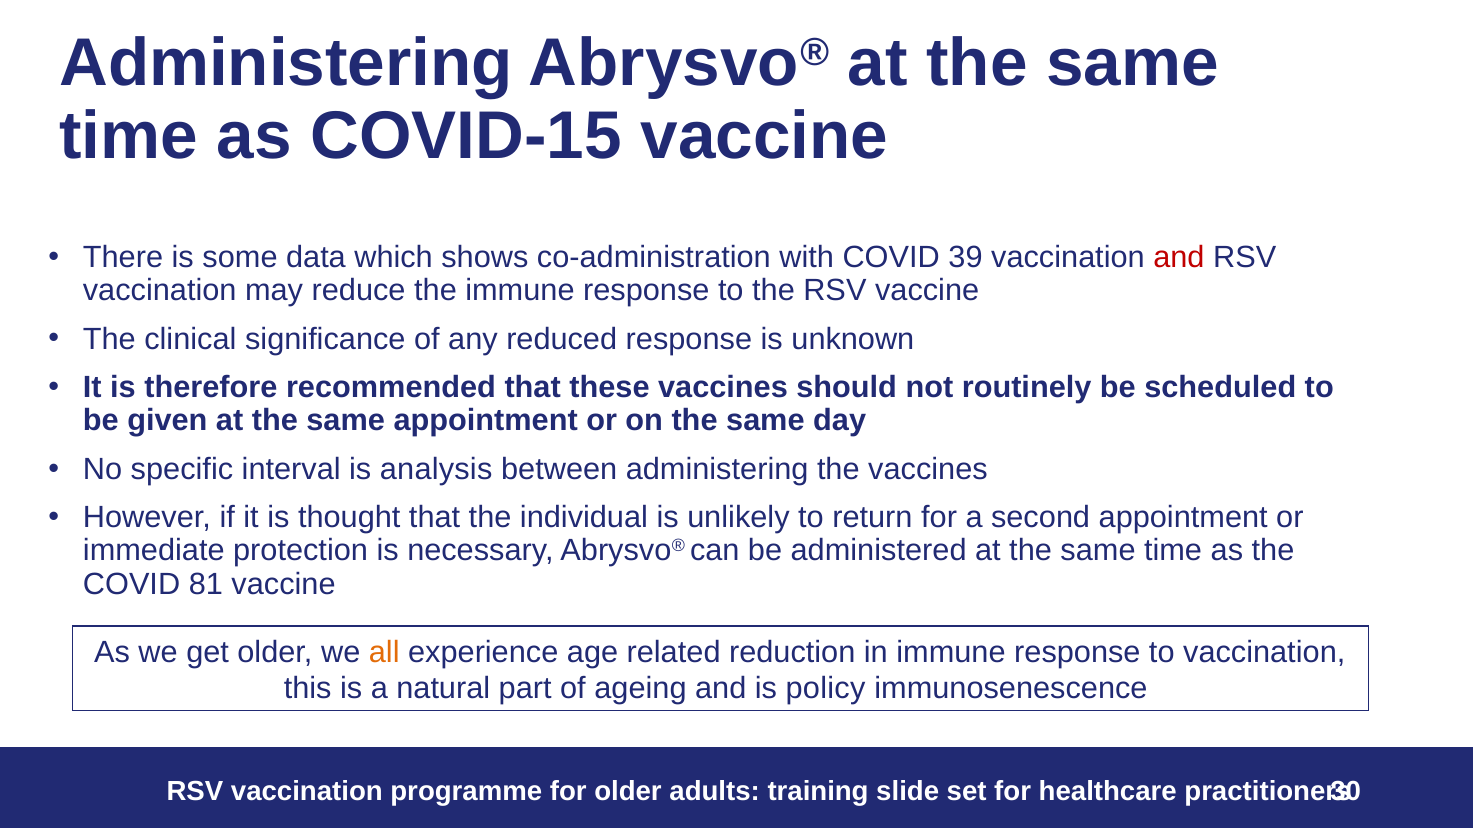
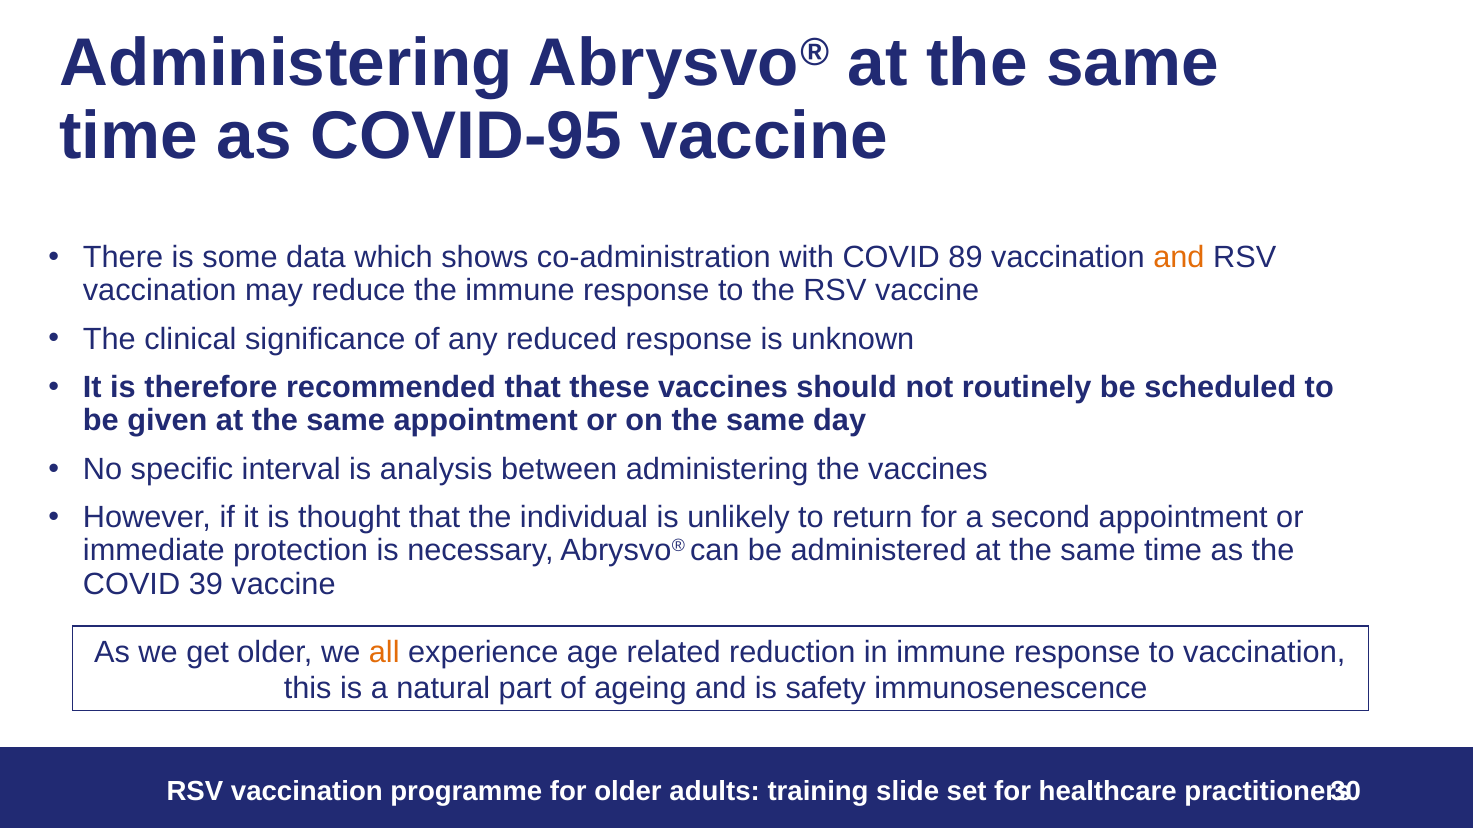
COVID-15: COVID-15 -> COVID-95
39: 39 -> 89
and at (1179, 257) colour: red -> orange
81: 81 -> 39
policy: policy -> safety
